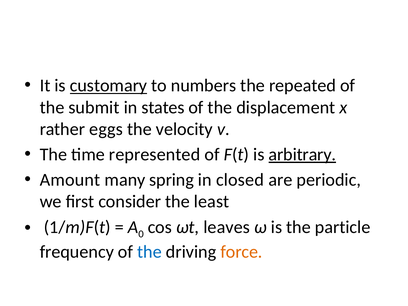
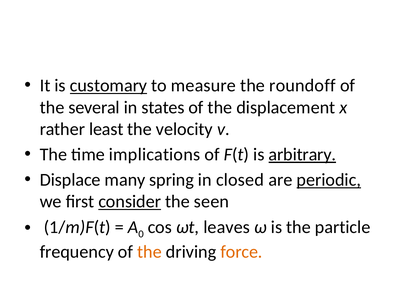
numbers: numbers -> measure
repeated: repeated -> roundoff
submit: submit -> several
eggs: eggs -> least
represented: represented -> implications
Amount: Amount -> Displace
periodic underline: none -> present
consider underline: none -> present
least: least -> seen
the at (149, 252) colour: blue -> orange
